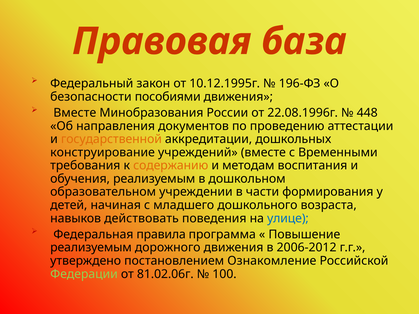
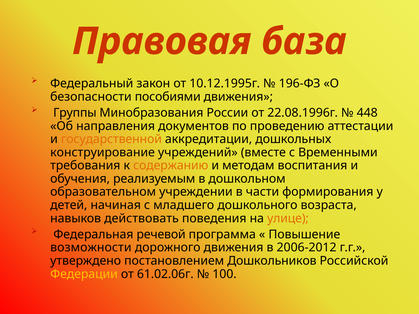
Вместе at (75, 113): Вместе -> Группы
улице colour: blue -> orange
правила: правила -> речевой
реализуемым at (91, 248): реализуемым -> возможности
Ознакомление: Ознакомление -> Дошкольников
Федерации colour: light green -> yellow
81.02.06г: 81.02.06г -> 61.02.06г
